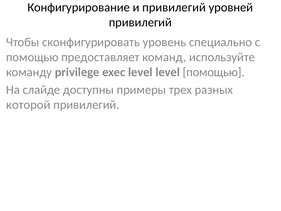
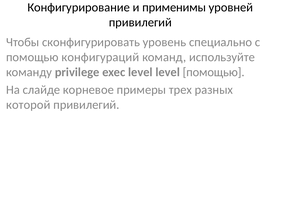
и привилегий: привилегий -> применимы
предоставляет: предоставляет -> конфигураций
доступны: доступны -> корневое
